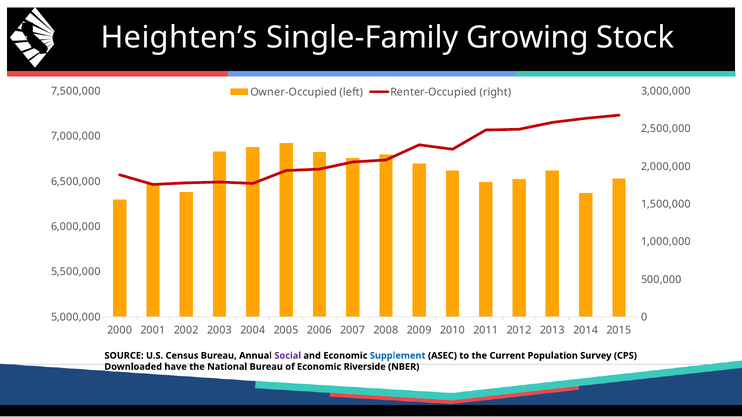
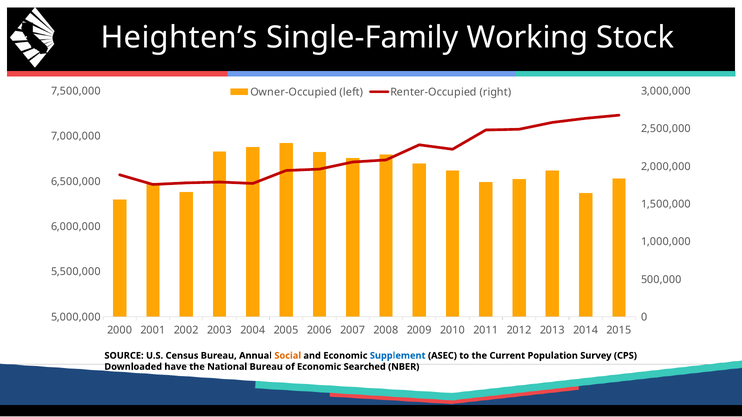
Growing: Growing -> Working
Social colour: purple -> orange
Riverside: Riverside -> Searched
